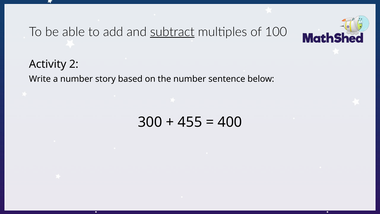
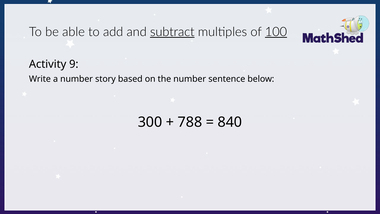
100 underline: none -> present
2: 2 -> 9
455: 455 -> 788
400: 400 -> 840
